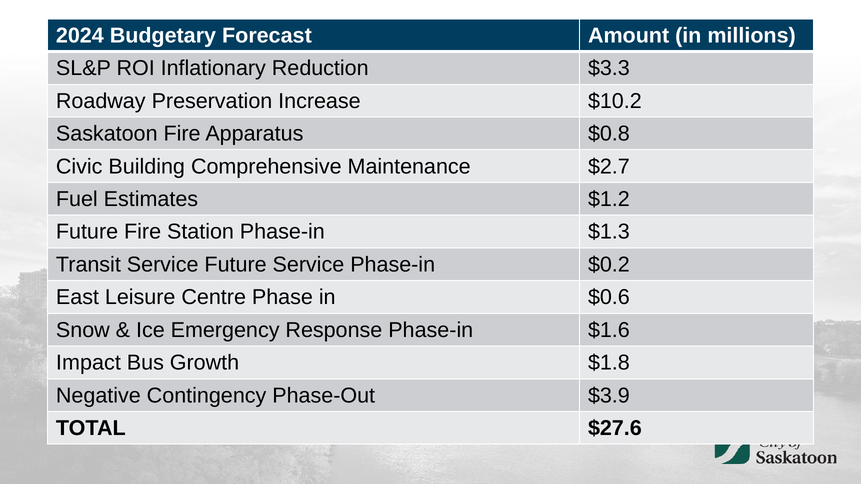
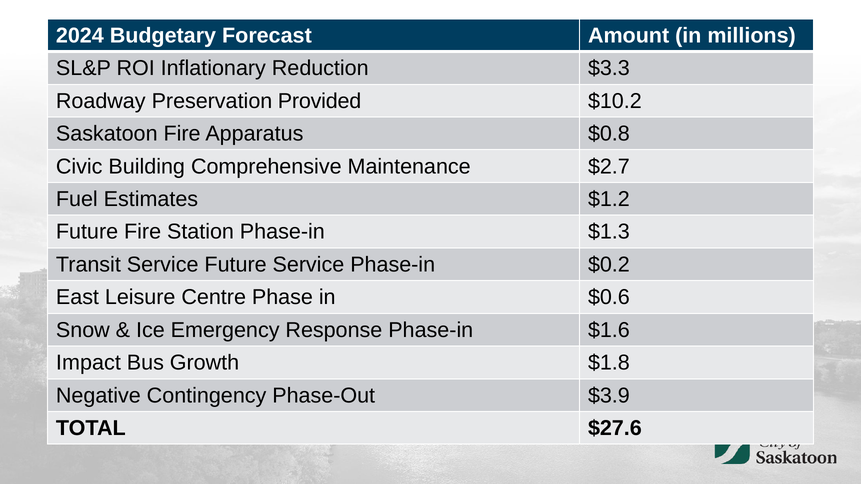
Increase: Increase -> Provided
